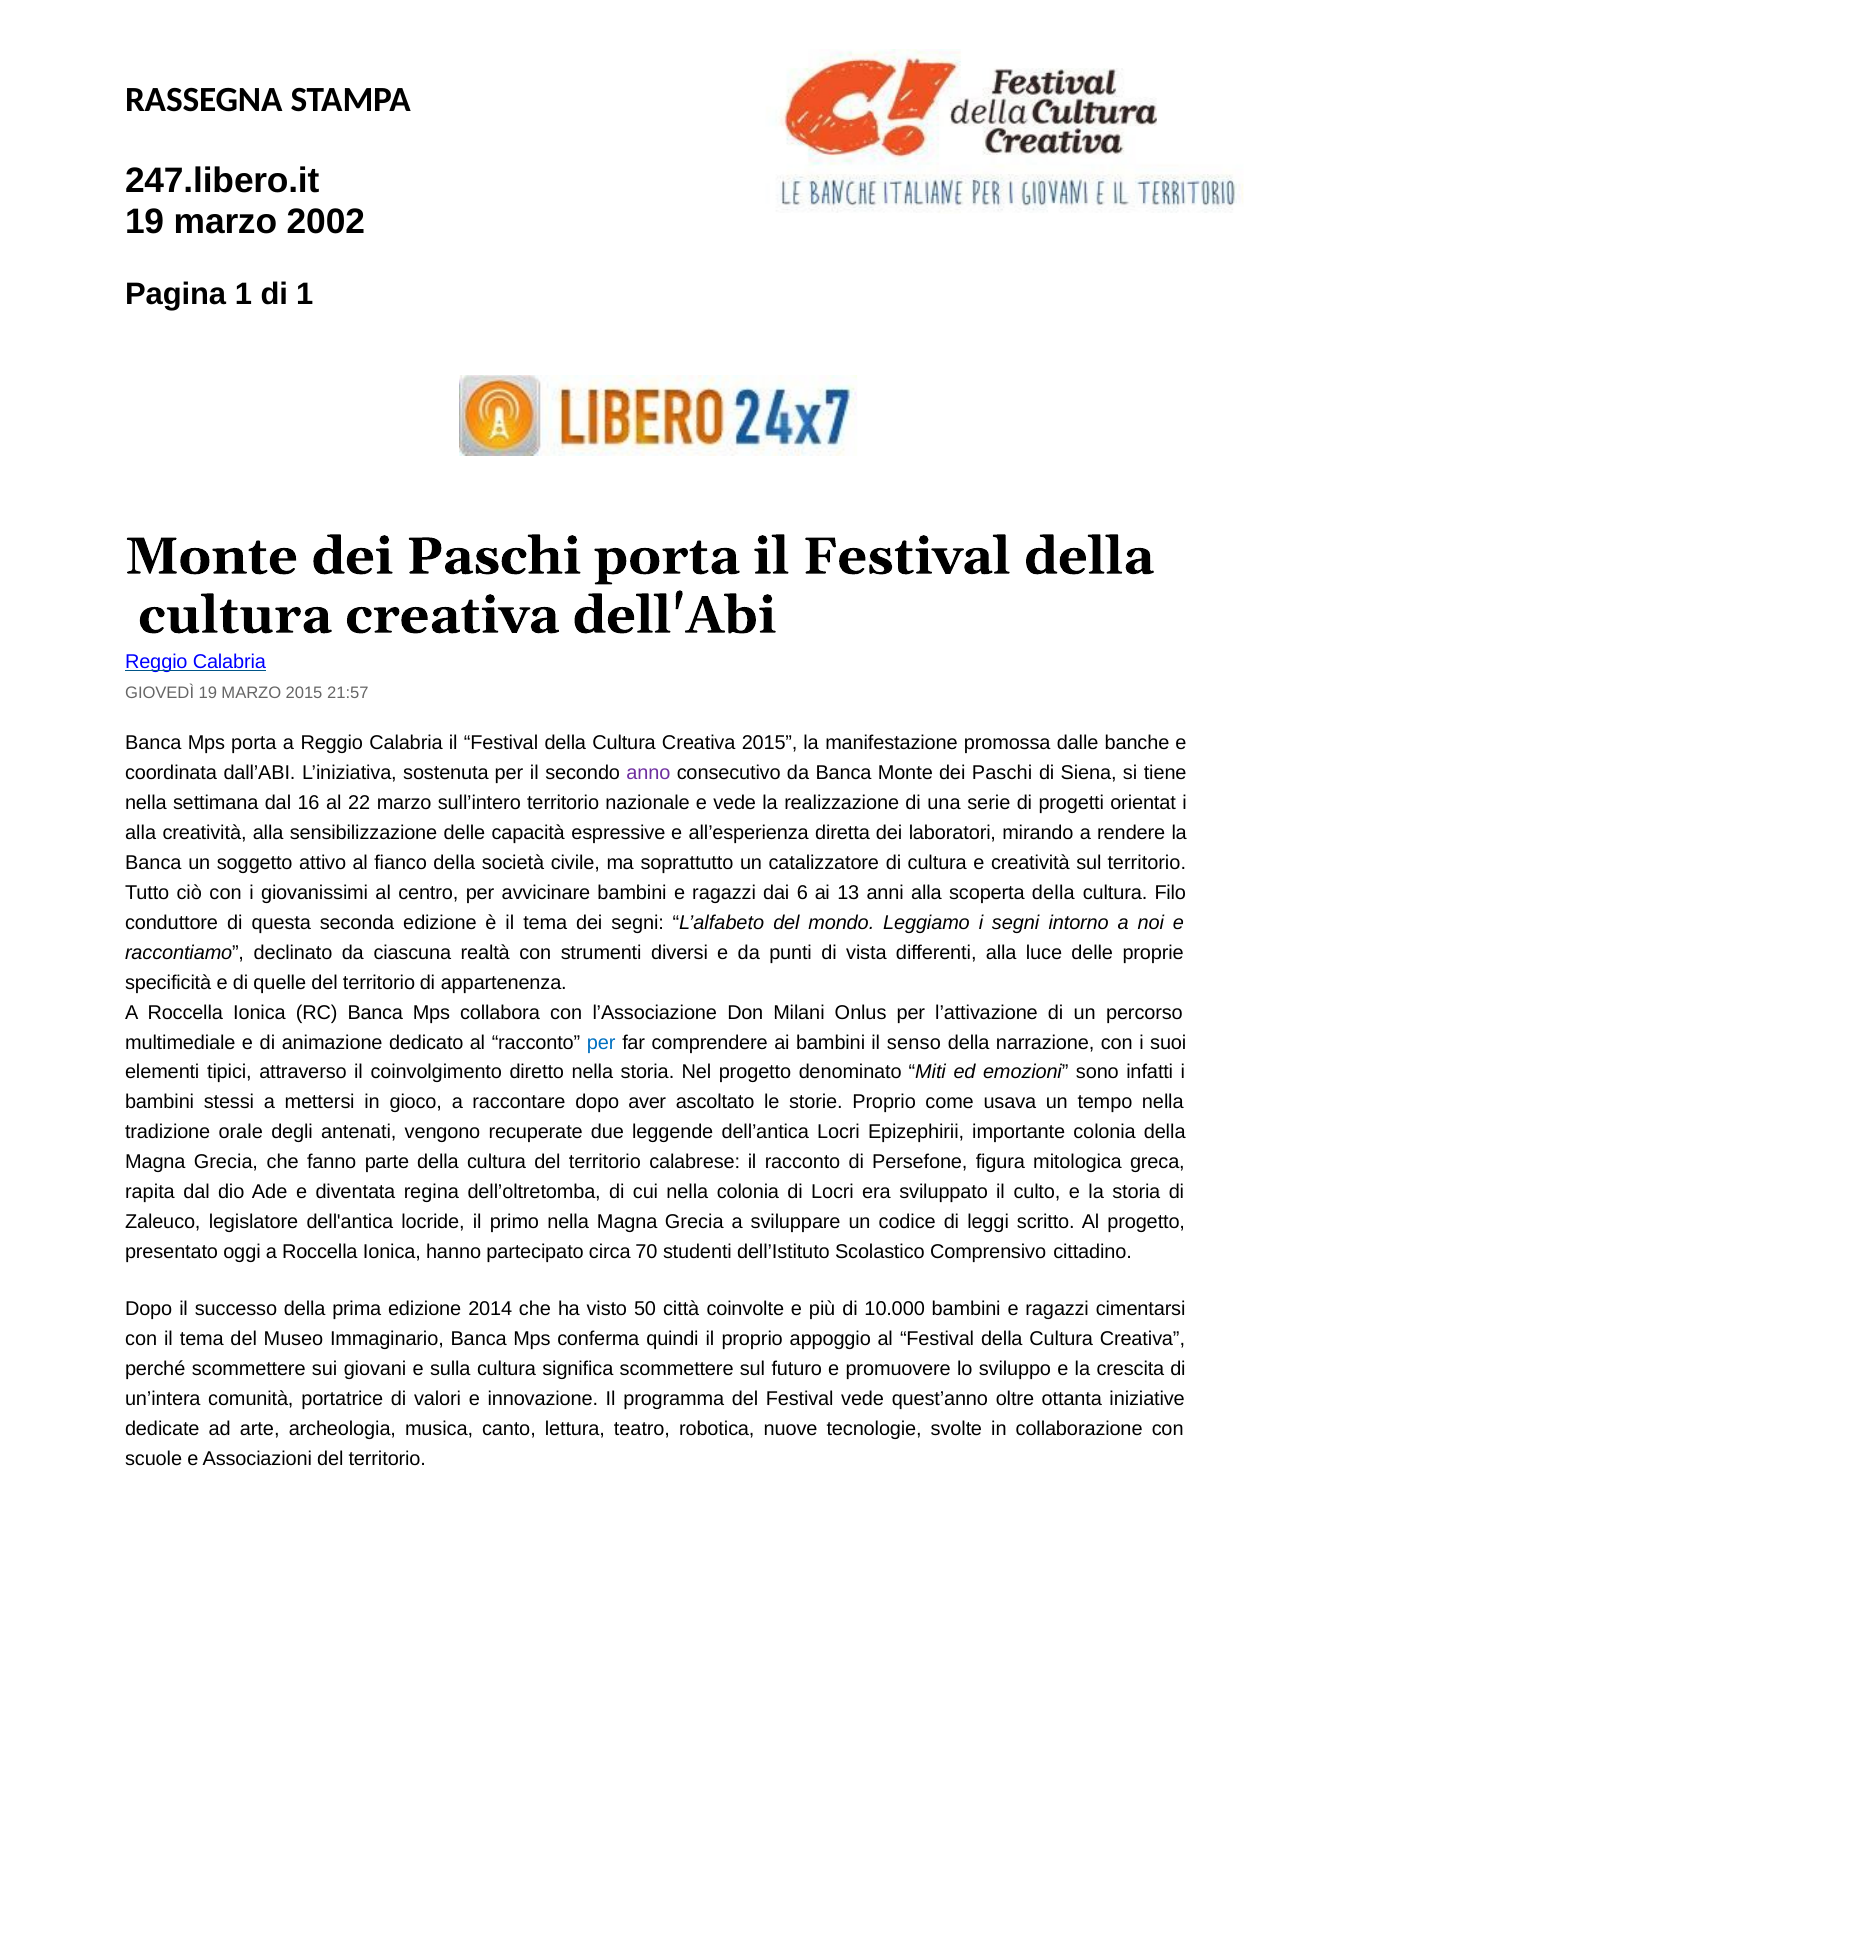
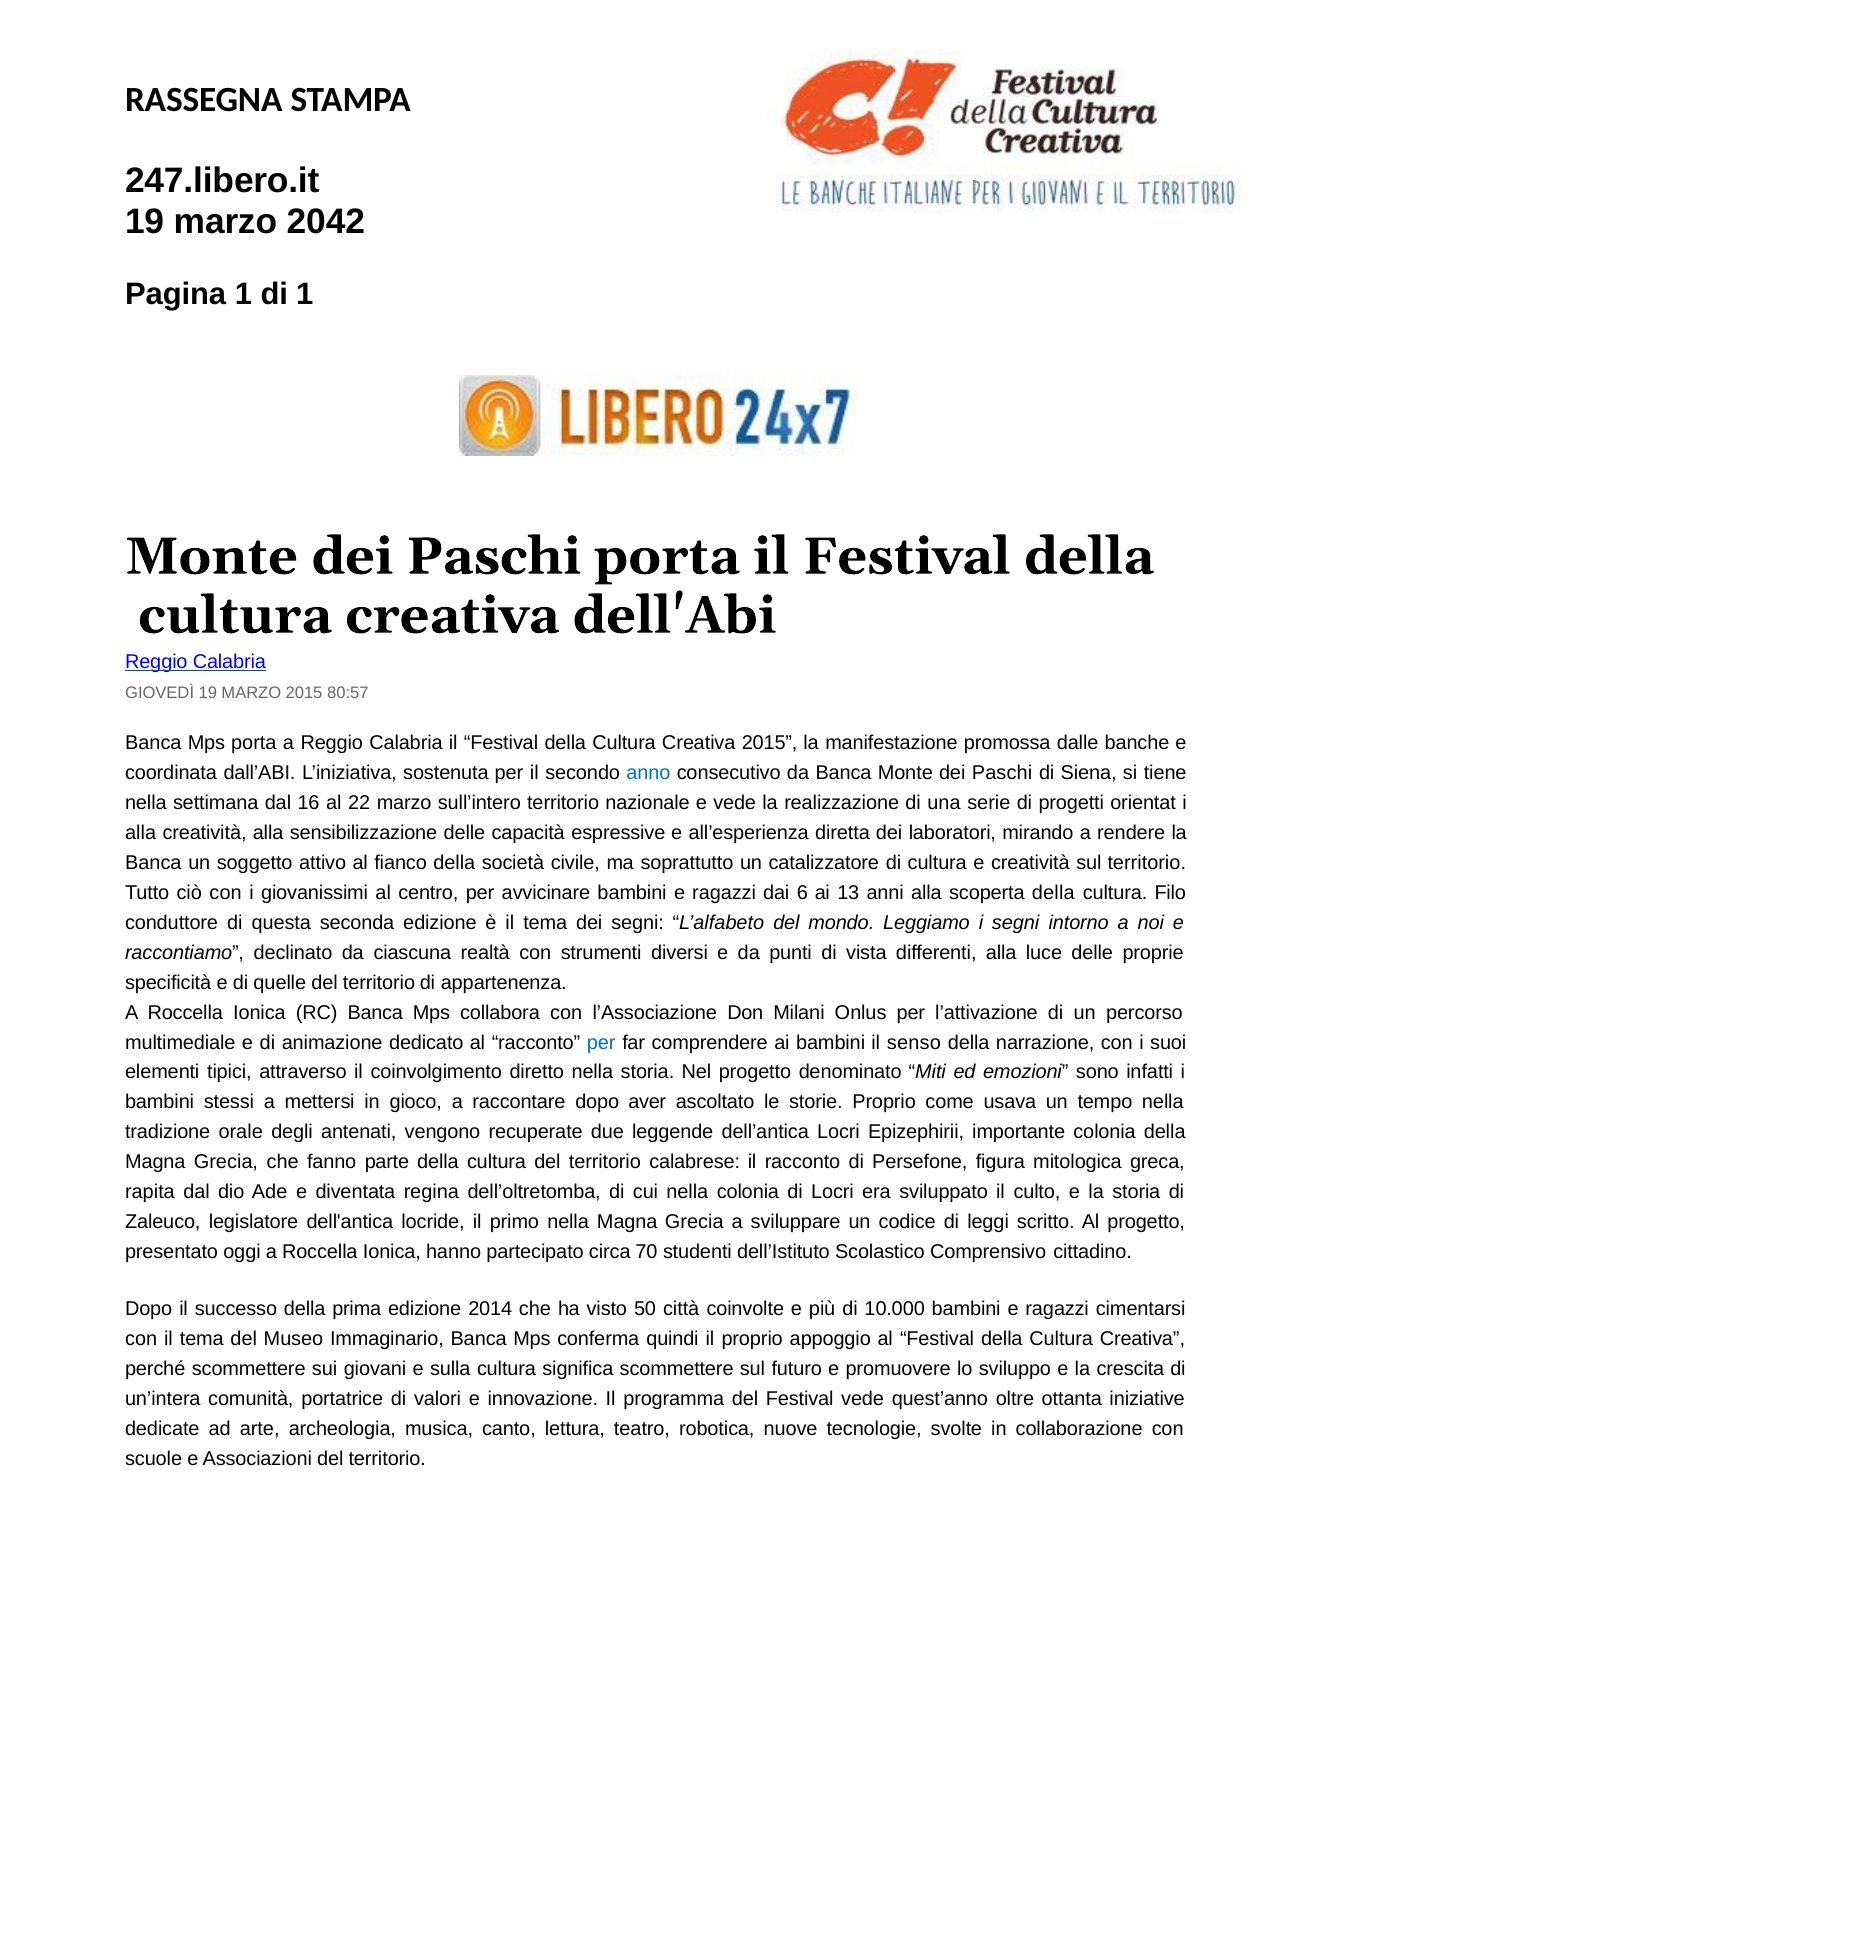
2002: 2002 -> 2042
21:57: 21:57 -> 80:57
anno colour: purple -> blue
